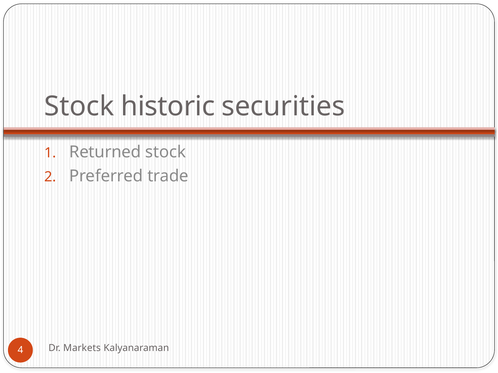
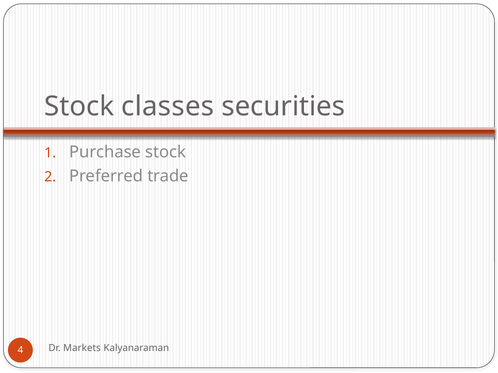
historic: historic -> classes
Returned: Returned -> Purchase
